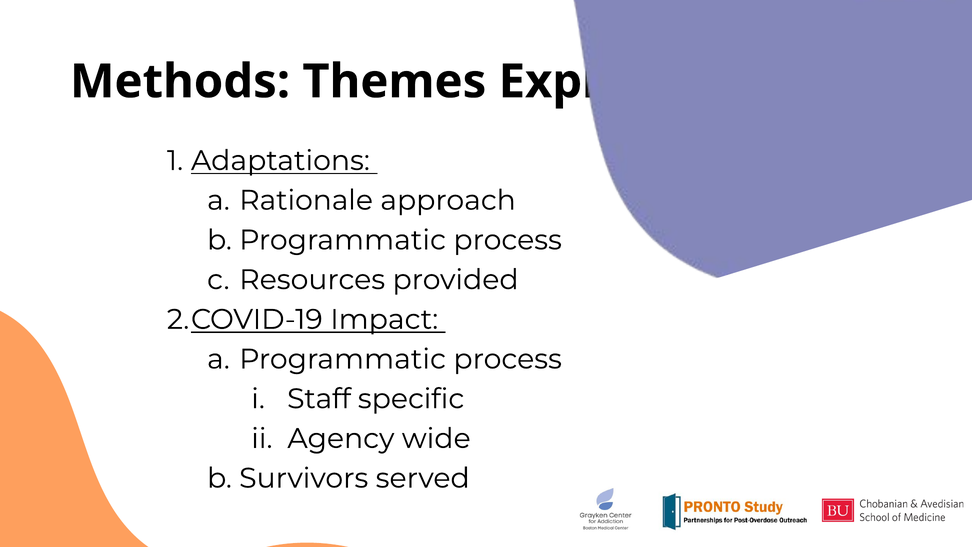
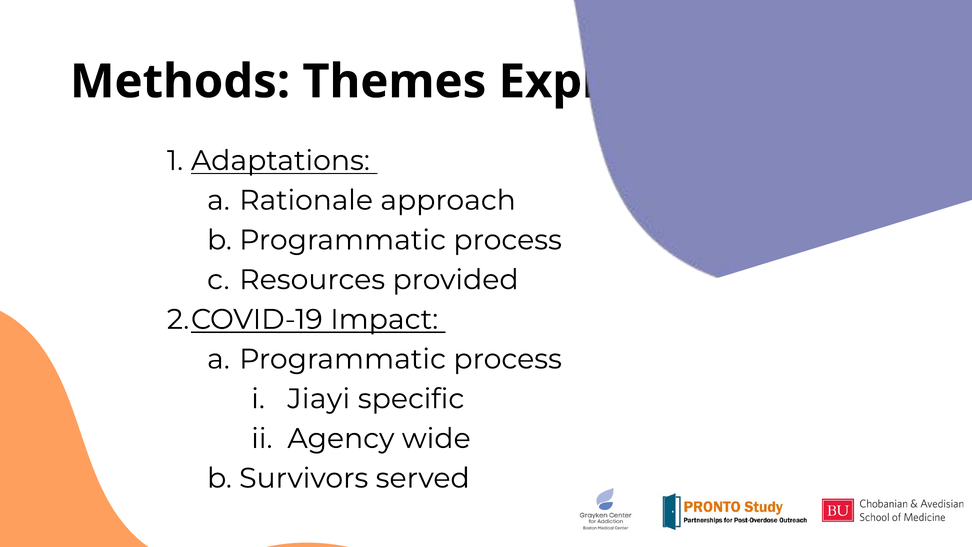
Staff: Staff -> Jiayi
